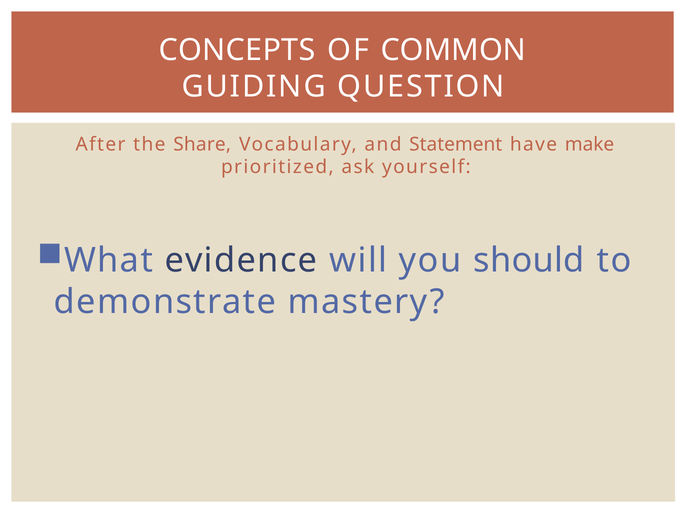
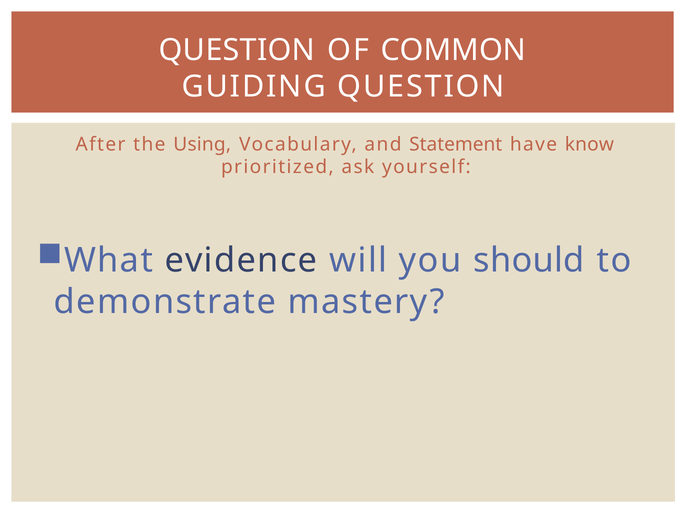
CONCEPTS at (237, 50): CONCEPTS -> QUESTION
Share: Share -> Using
make: make -> know
